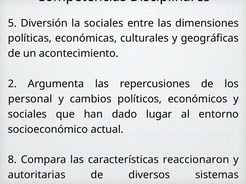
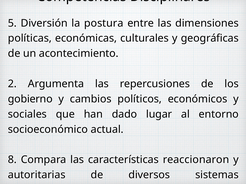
la sociales: sociales -> postura
personal: personal -> gobierno
